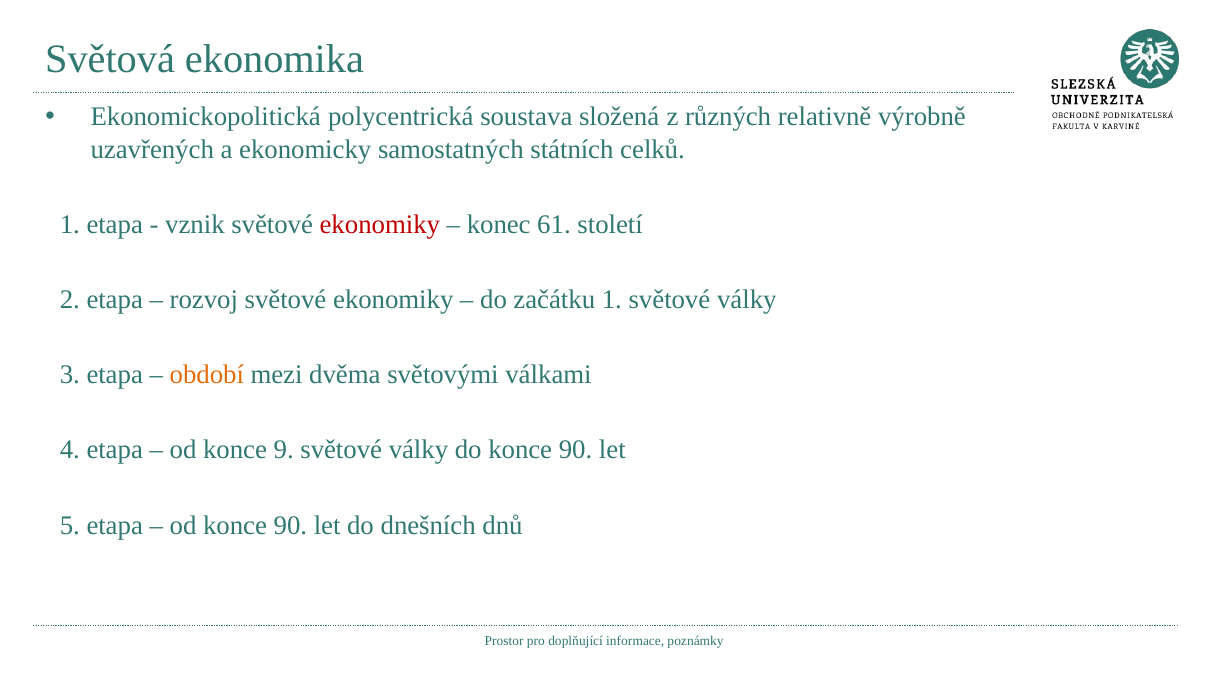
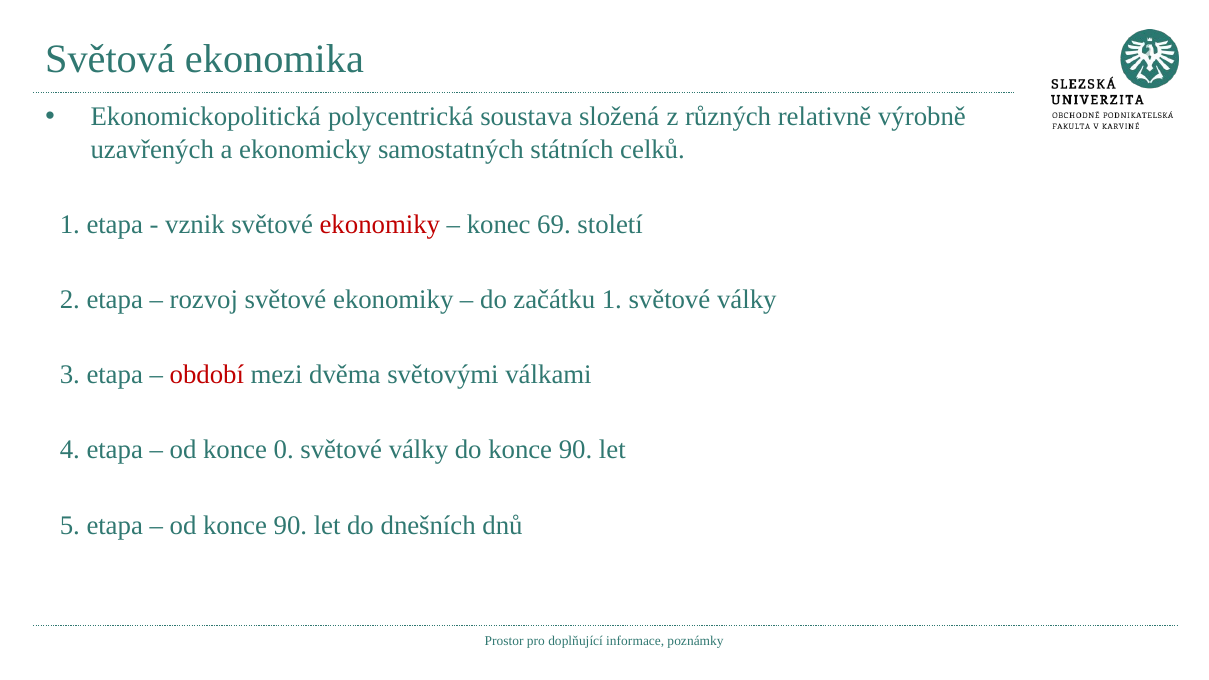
61: 61 -> 69
období colour: orange -> red
9: 9 -> 0
